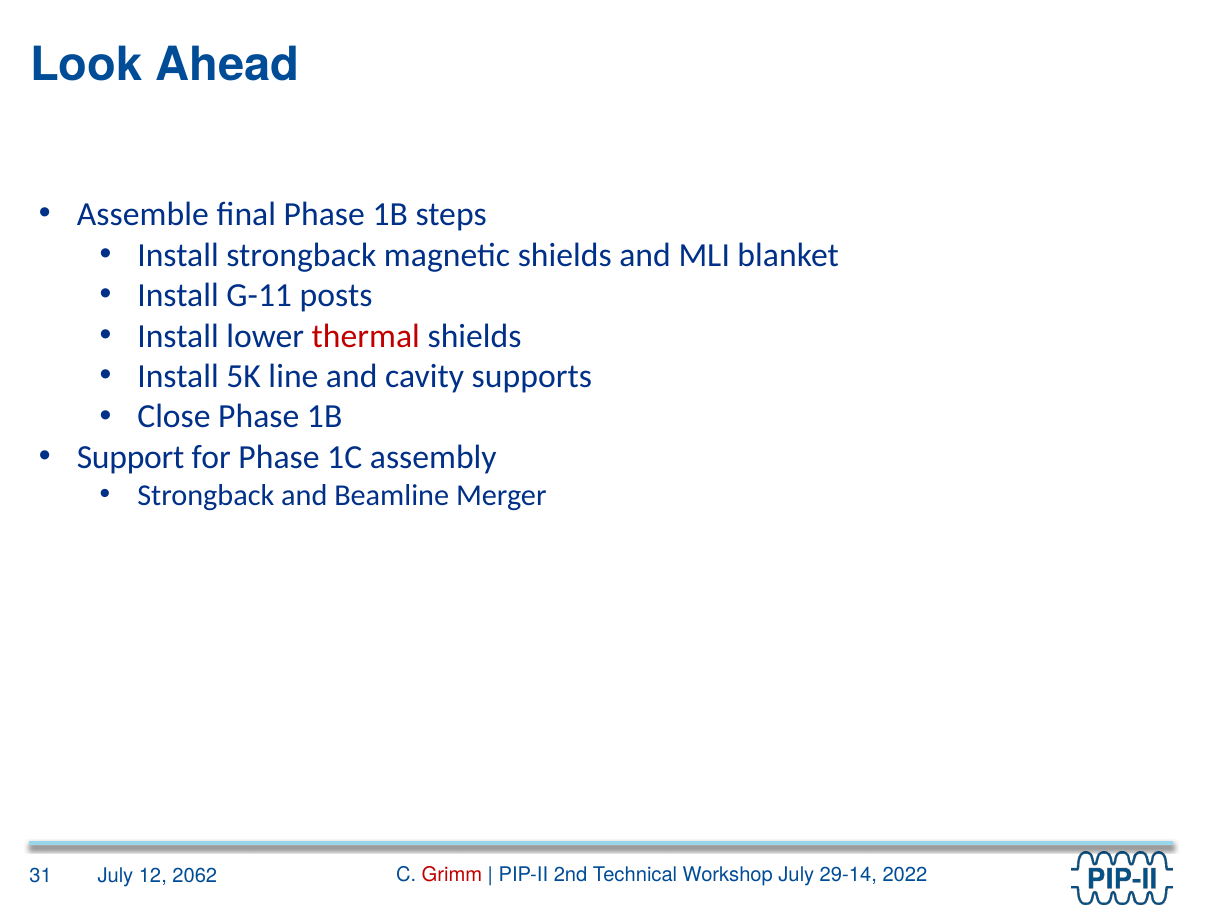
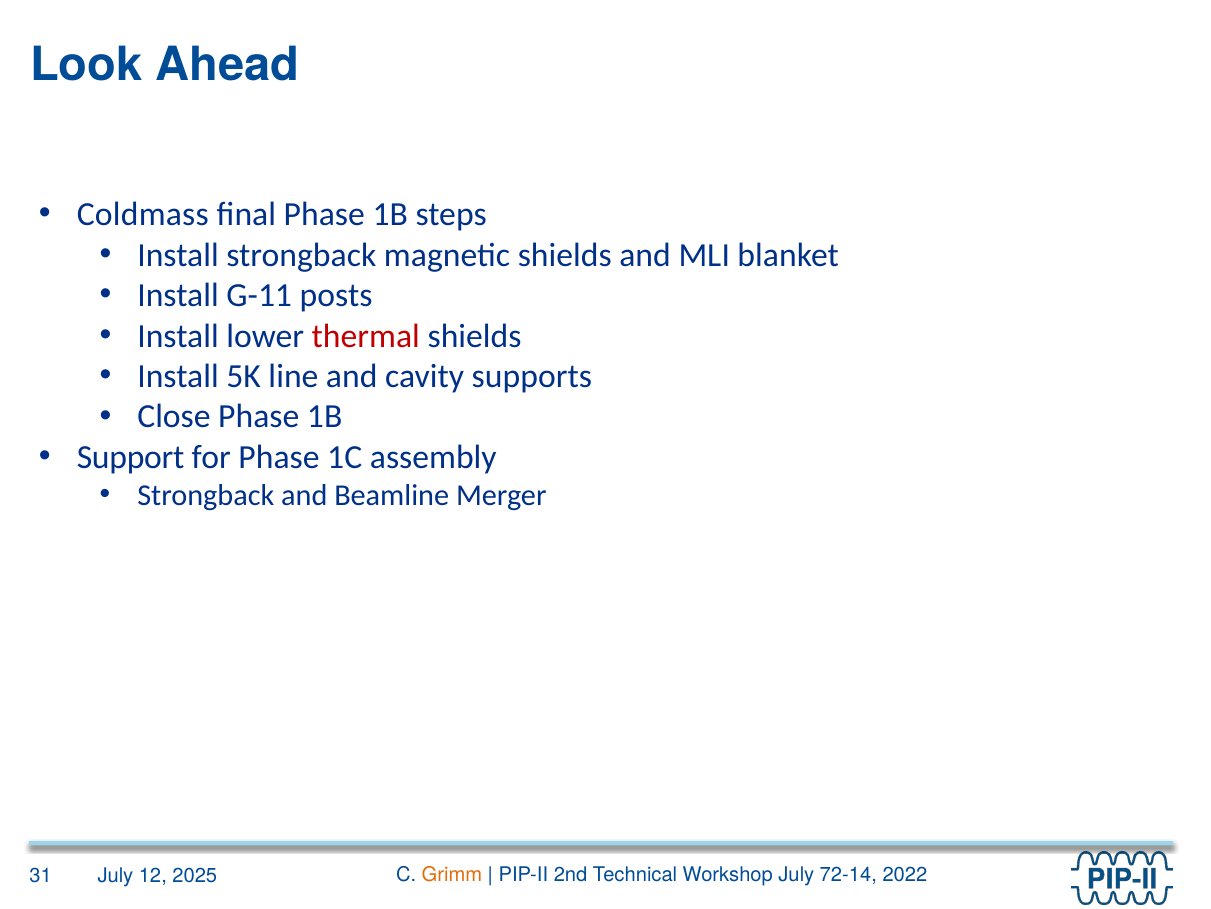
Assemble: Assemble -> Coldmass
2062: 2062 -> 2025
Grimm colour: red -> orange
29-14: 29-14 -> 72-14
